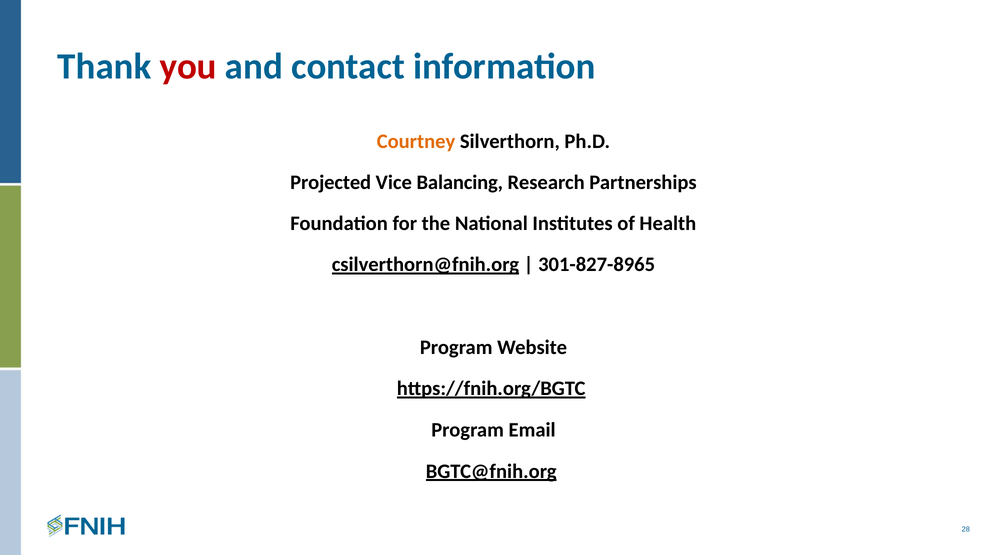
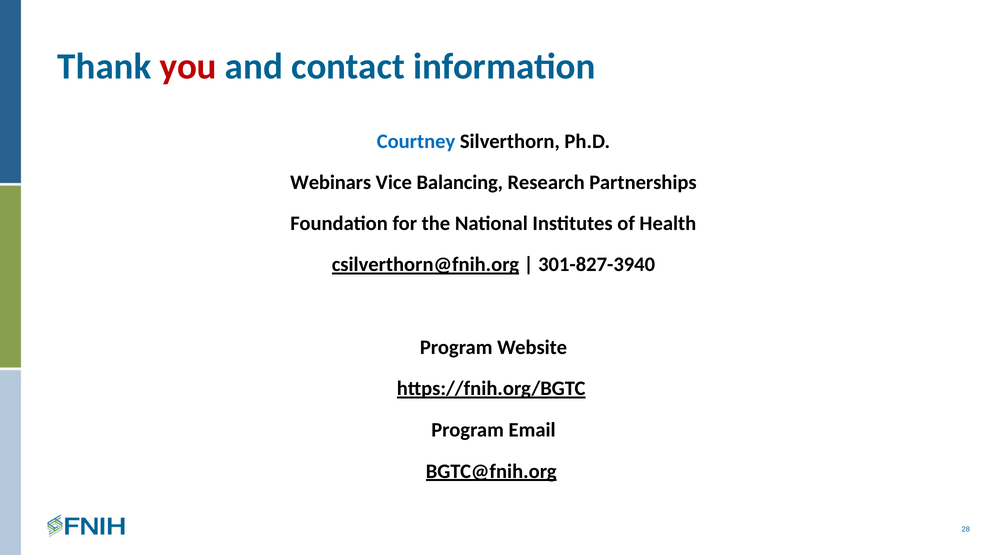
Courtney colour: orange -> blue
Projected: Projected -> Webinars
301-827-8965: 301-827-8965 -> 301-827-3940
